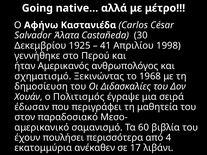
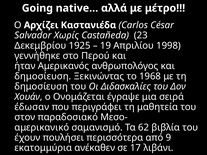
Αφήνω: Αφήνω -> Αρχίζει
Άλατα: Άλατα -> Χωρίς
30: 30 -> 23
41: 41 -> 19
σχηματισμό at (43, 76): σχηματισμό -> δημοσίευση
Πολιτισμός: Πολιτισμός -> Ονομάζεται
60: 60 -> 62
4: 4 -> 9
